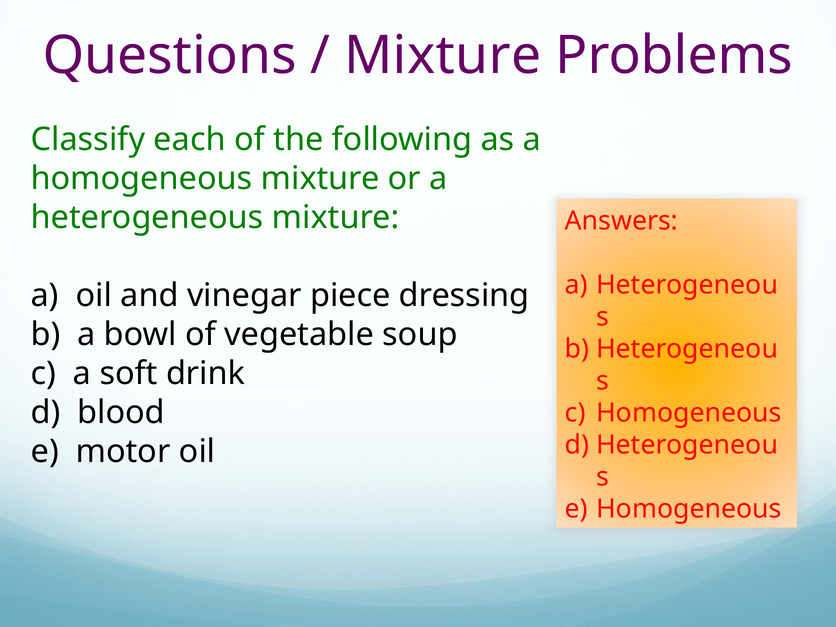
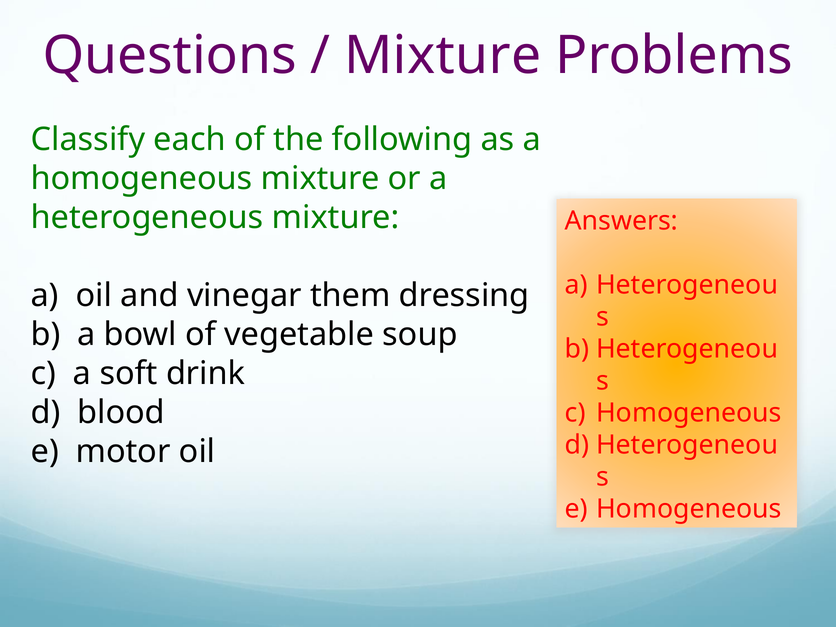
piece: piece -> them
